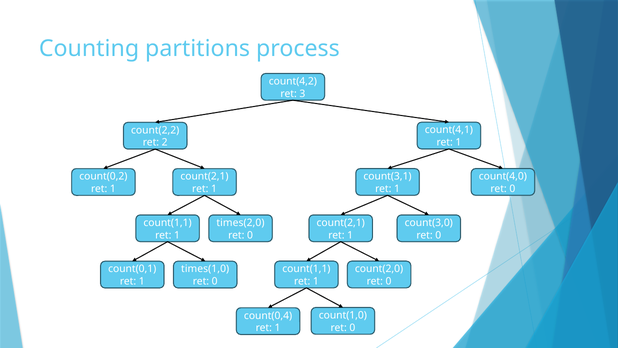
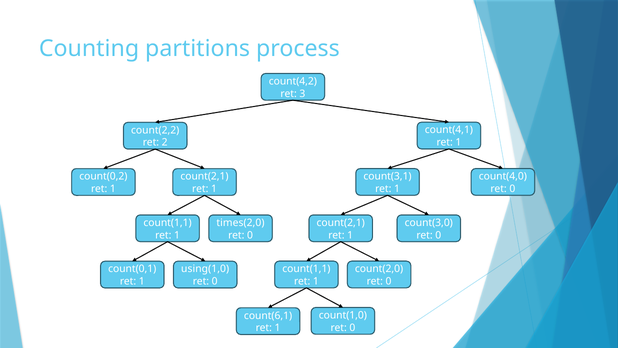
times(1,0: times(1,0 -> using(1,0
count(0,4: count(0,4 -> count(6,1
